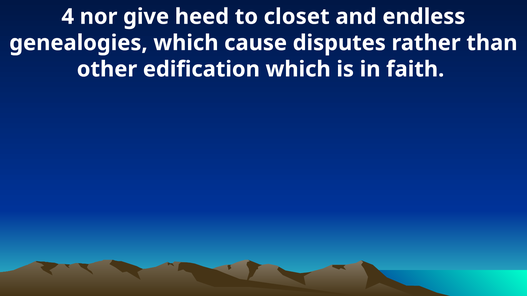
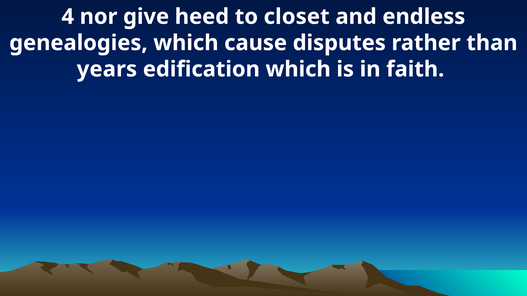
other: other -> years
